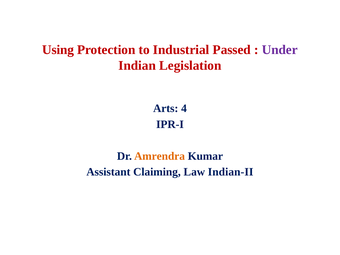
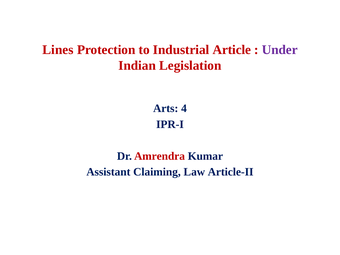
Using: Using -> Lines
Passed: Passed -> Article
Amrendra colour: orange -> red
Indian-II: Indian-II -> Article-II
